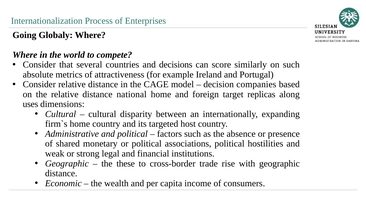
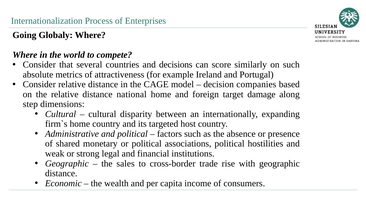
replicas: replicas -> damage
uses: uses -> step
these: these -> sales
